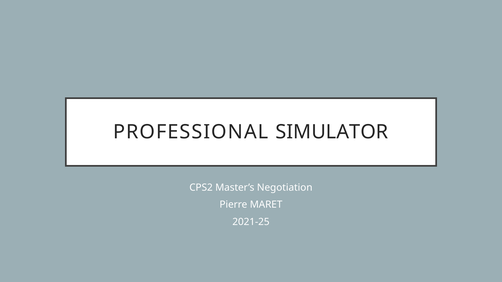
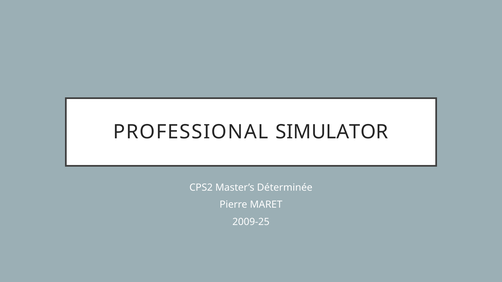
Negotiation: Negotiation -> Déterminée
2021-25: 2021-25 -> 2009-25
